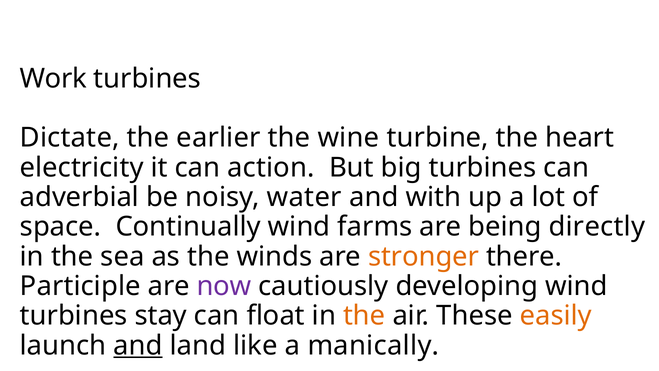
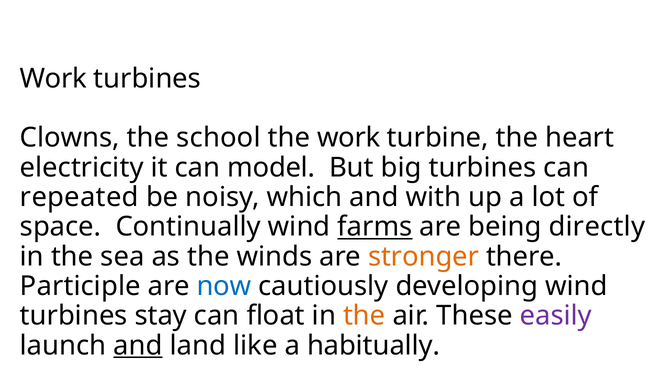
Dictate: Dictate -> Clowns
earlier: earlier -> school
the wine: wine -> work
action: action -> model
adverbial: adverbial -> repeated
water: water -> which
farms underline: none -> present
now colour: purple -> blue
easily colour: orange -> purple
manically: manically -> habitually
